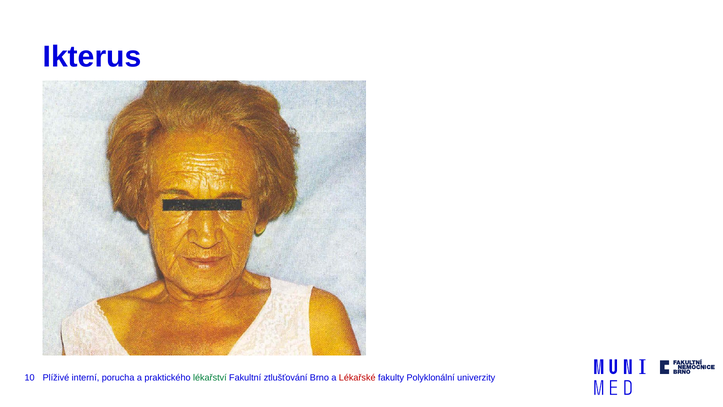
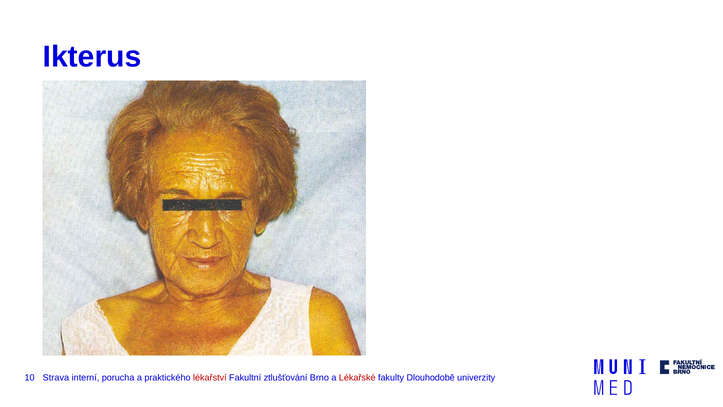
Plíživé: Plíživé -> Strava
lékařství colour: green -> red
Polyklonální: Polyklonální -> Dlouhodobě
